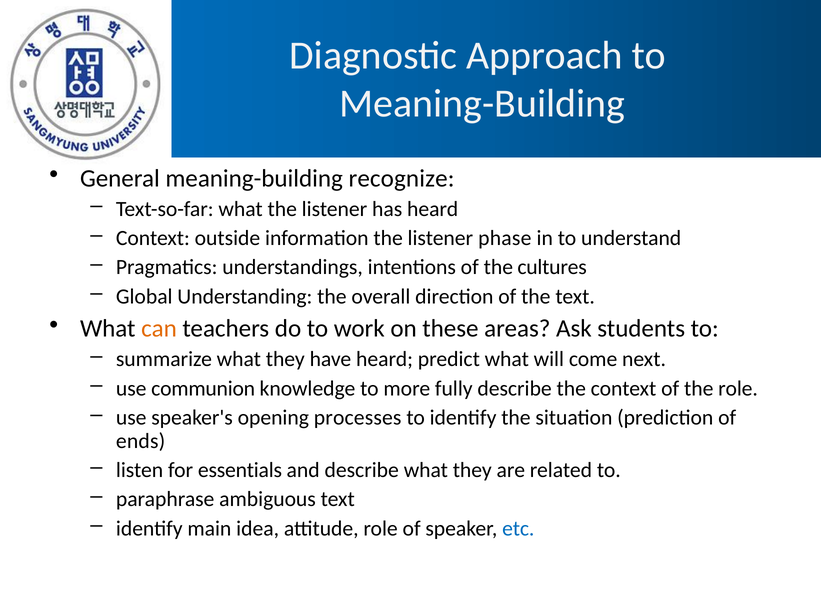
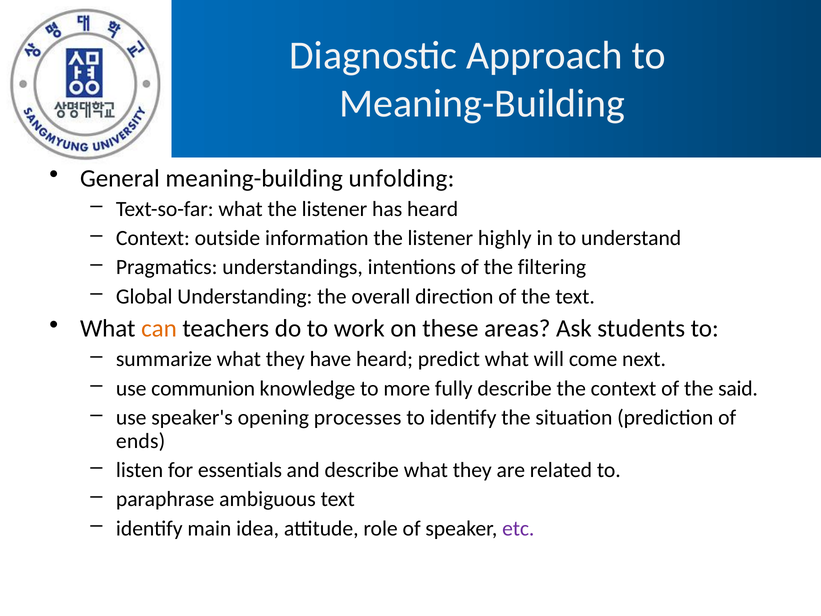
recognize: recognize -> unfolding
phase: phase -> highly
cultures: cultures -> filtering
the role: role -> said
etc colour: blue -> purple
